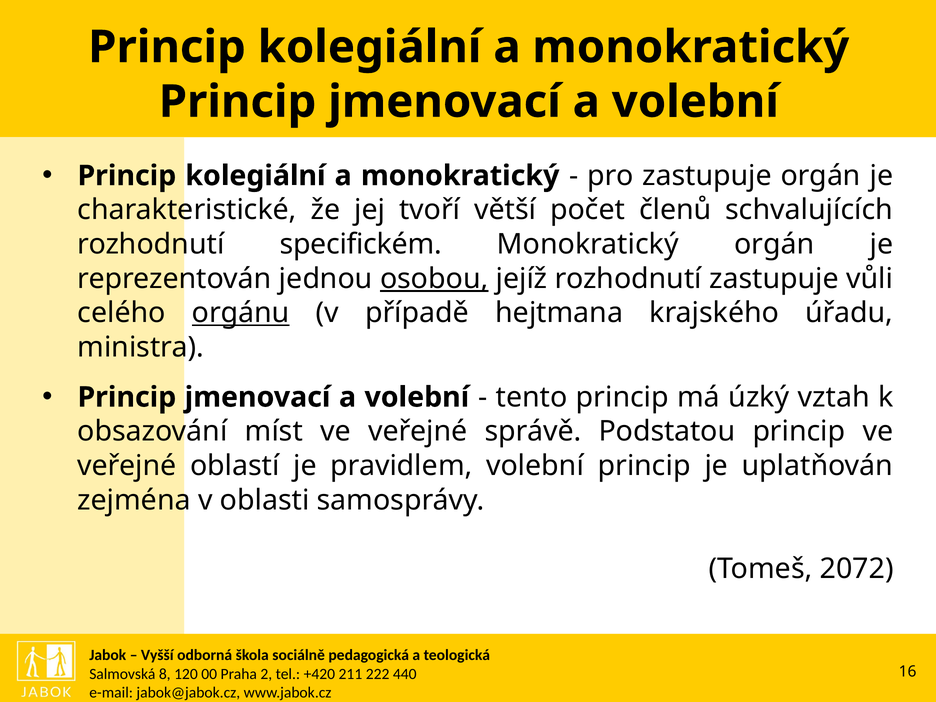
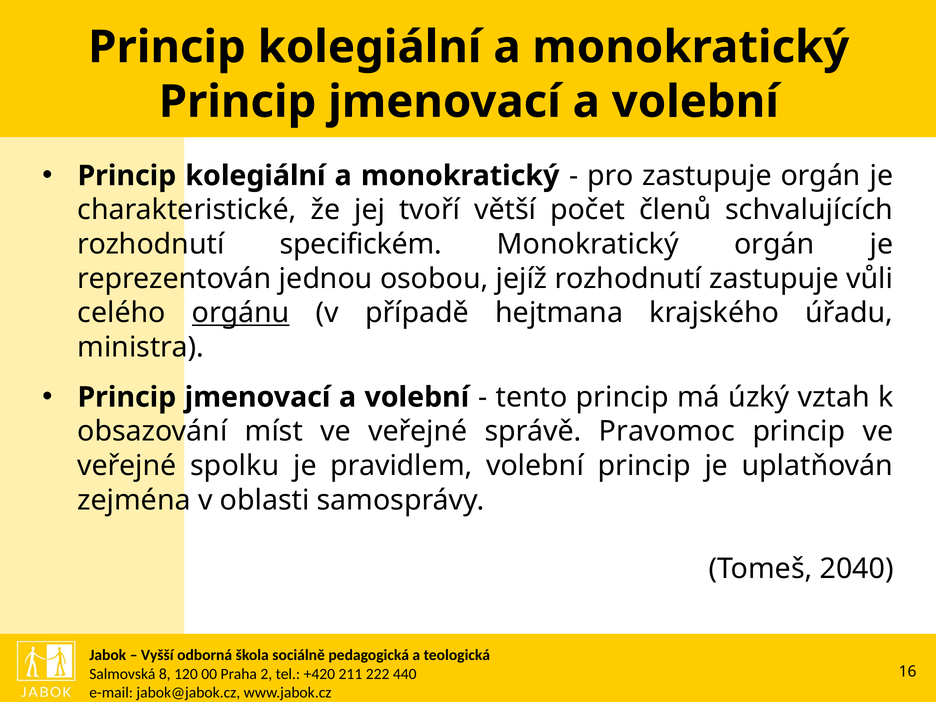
osobou underline: present -> none
Podstatou: Podstatou -> Pravomoc
oblastí: oblastí -> spolku
2072: 2072 -> 2040
